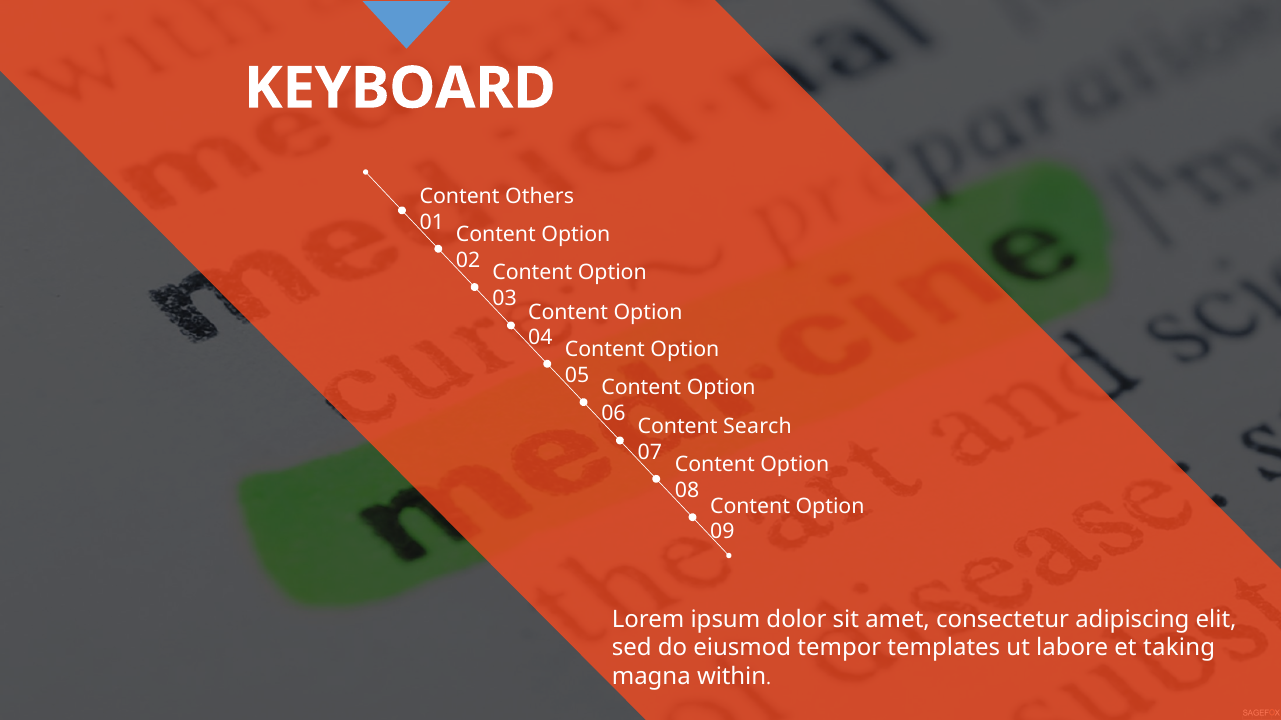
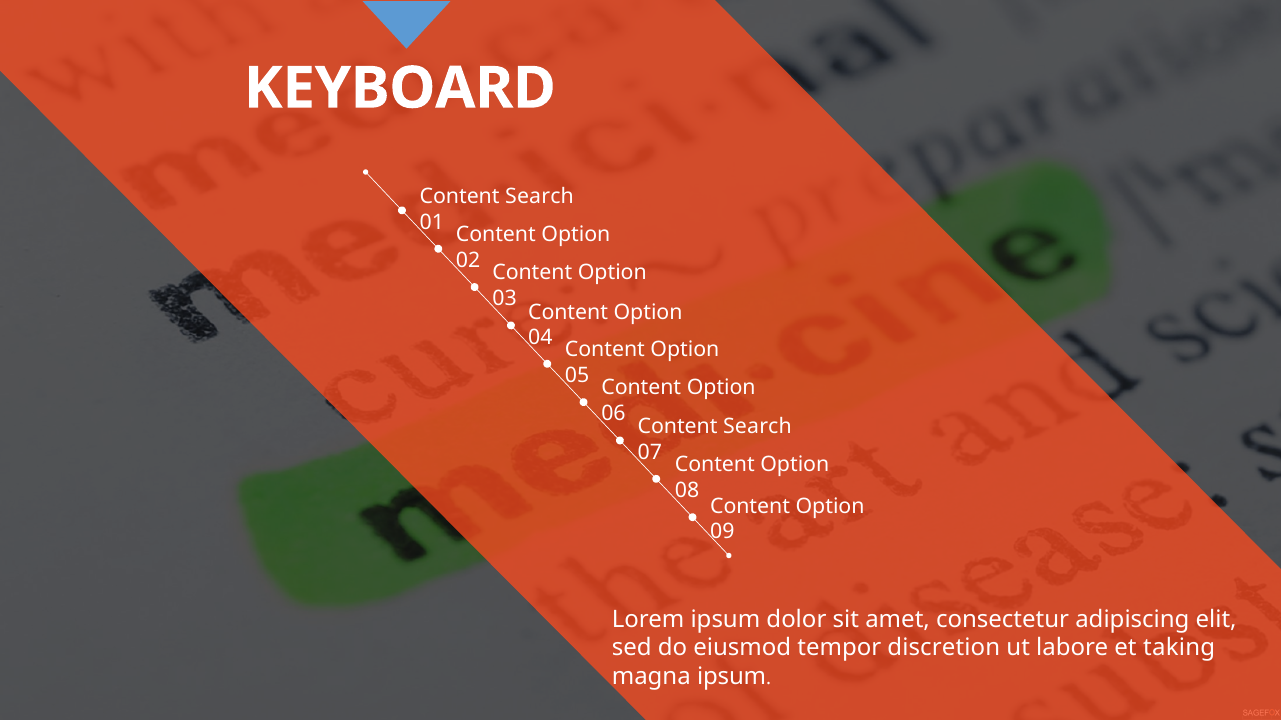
Others at (540, 197): Others -> Search
templates: templates -> discretion
magna within: within -> ipsum
